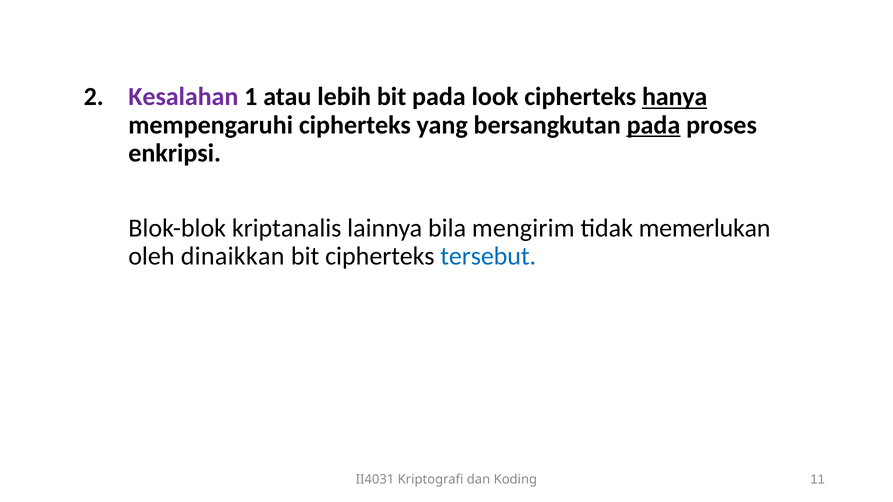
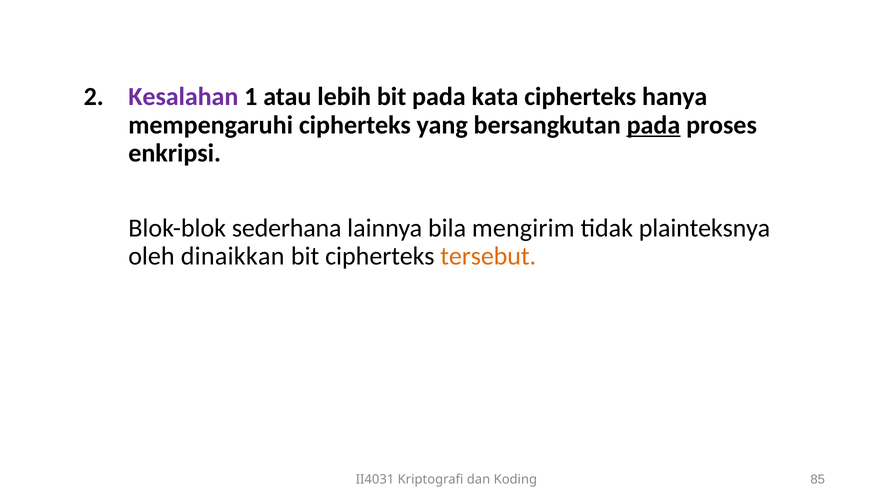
look: look -> kata
hanya underline: present -> none
kriptanalis: kriptanalis -> sederhana
memerlukan: memerlukan -> plainteksnya
tersebut colour: blue -> orange
11: 11 -> 85
